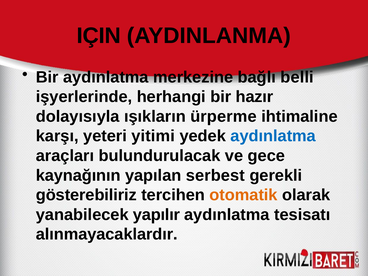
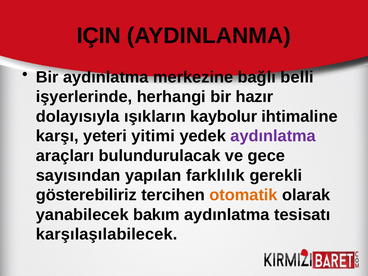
ürperme: ürperme -> kaybolur
aydınlatma at (273, 136) colour: blue -> purple
kaynağının: kaynağının -> sayısından
serbest: serbest -> farklılık
yapılır: yapılır -> bakım
alınmayacaklardır: alınmayacaklardır -> karşılaşılabilecek
